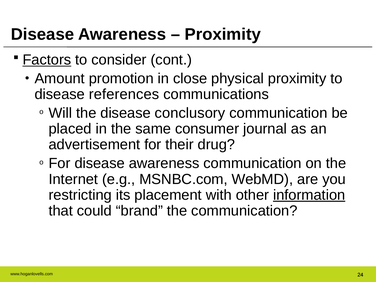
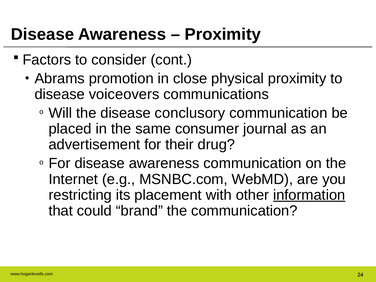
Factors underline: present -> none
Amount: Amount -> Abrams
references: references -> voiceovers
